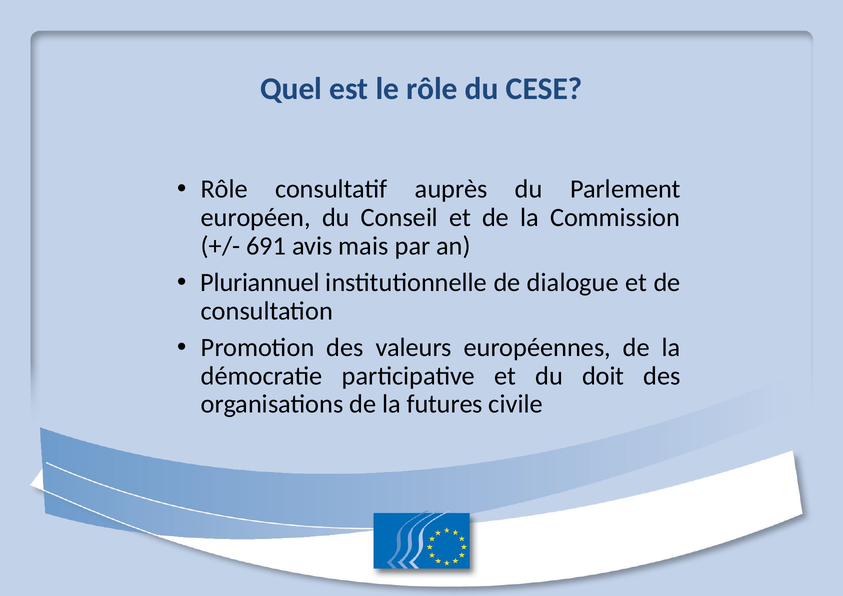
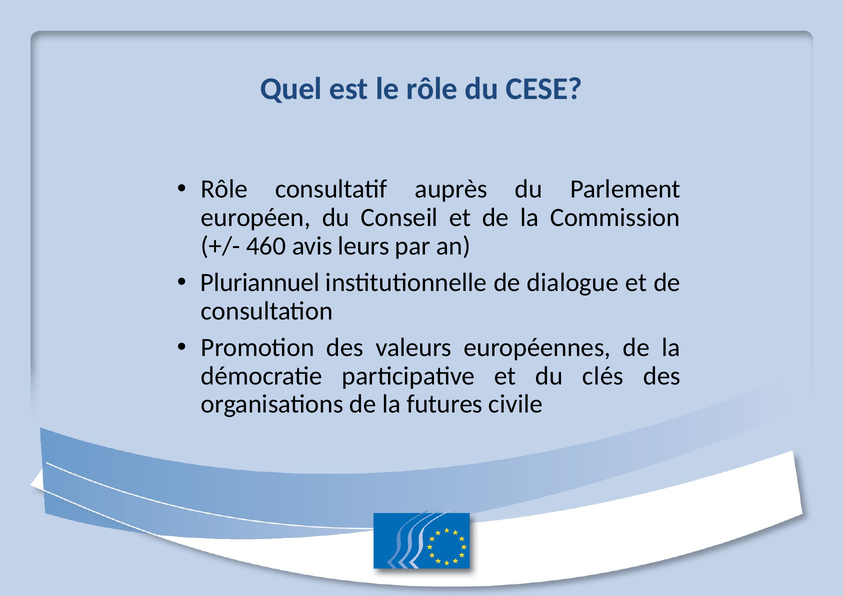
691: 691 -> 460
mais: mais -> leurs
doit: doit -> clés
